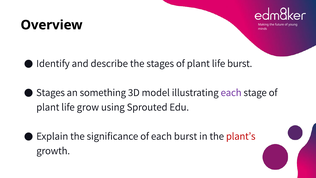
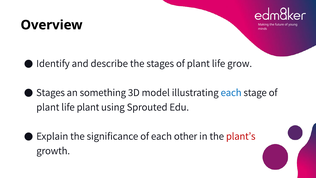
life burst: burst -> grow
each at (231, 92) colour: purple -> blue
life grow: grow -> plant
each burst: burst -> other
